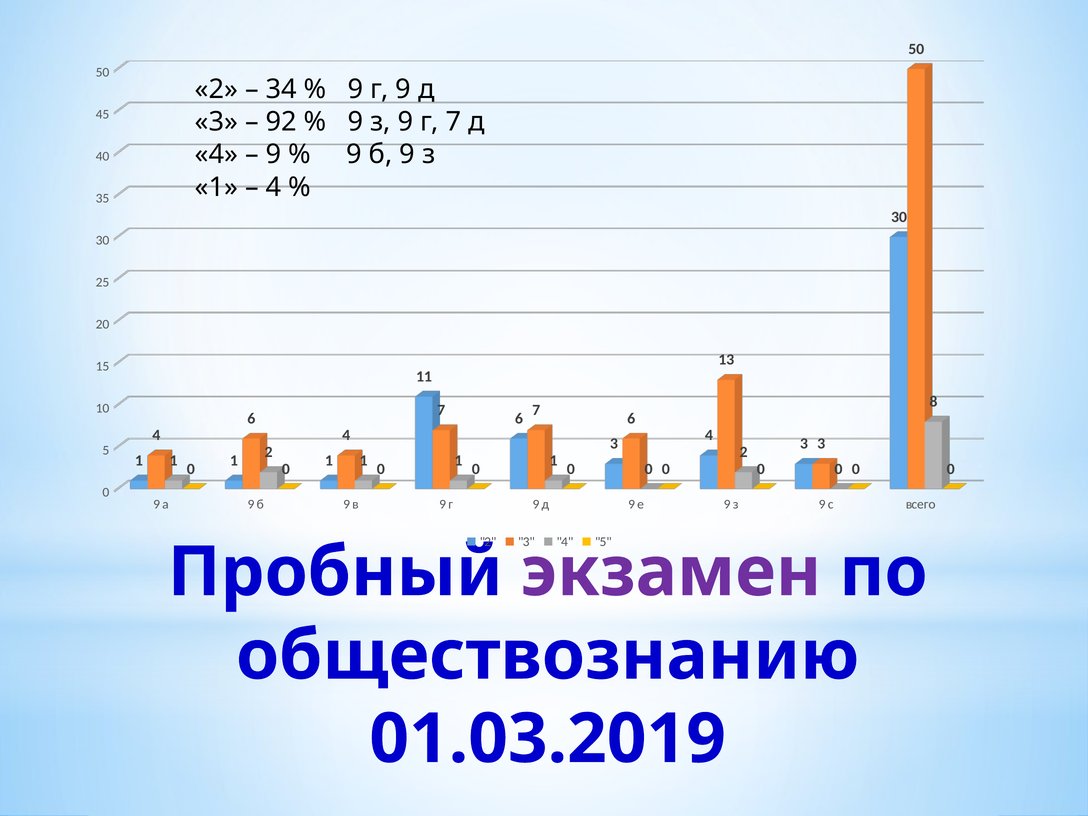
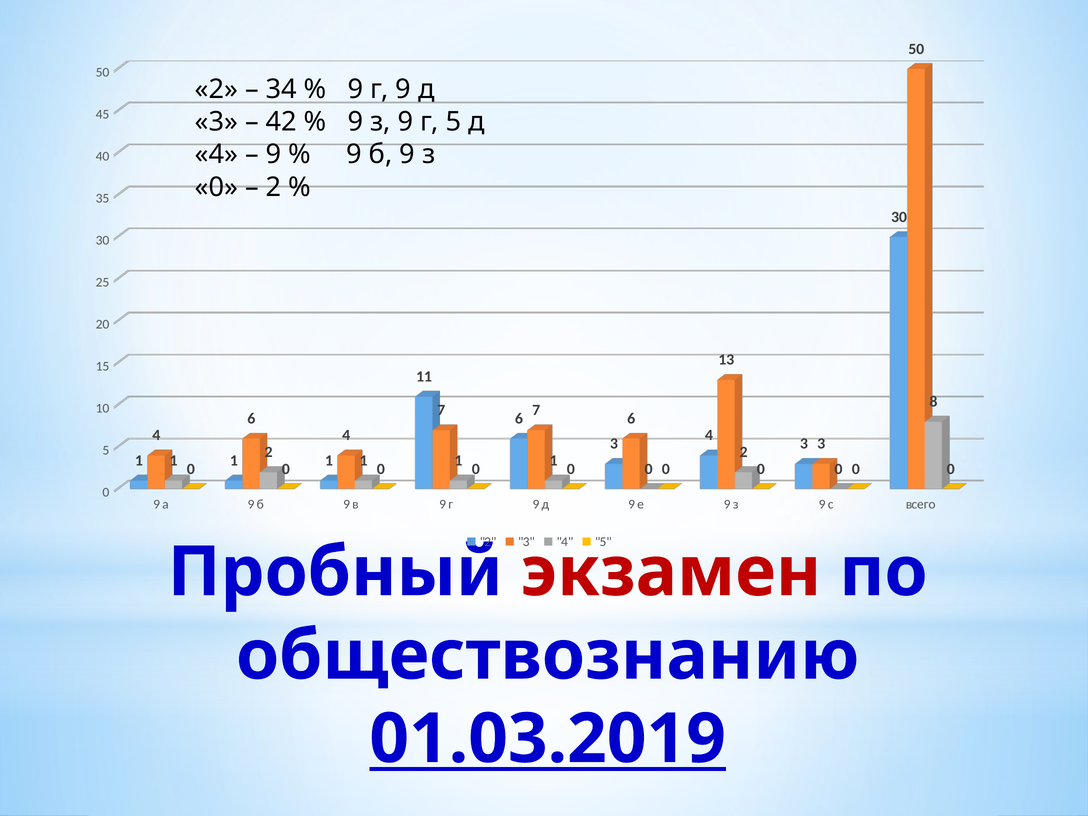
92: 92 -> 42
г 7: 7 -> 5
1 at (216, 187): 1 -> 0
4 at (273, 187): 4 -> 2
экзамен colour: purple -> red
01.03.2019 underline: none -> present
